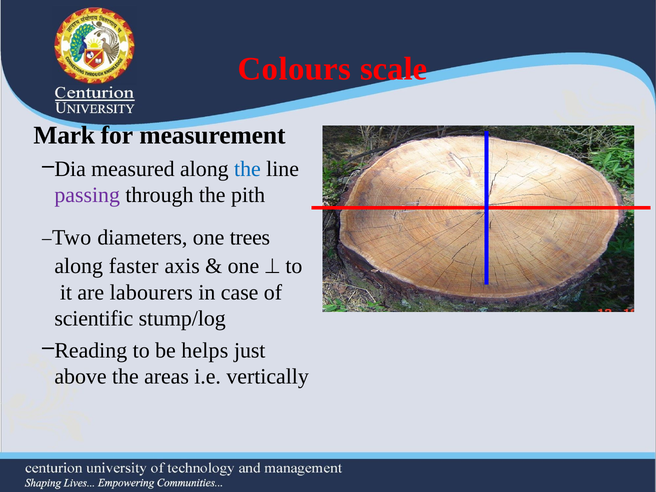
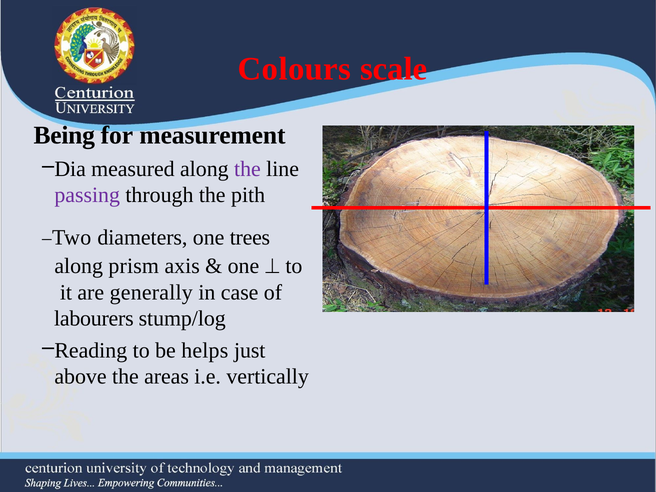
Mark: Mark -> Being
the at (247, 169) colour: blue -> purple
faster: faster -> prism
labourers: labourers -> generally
scientific: scientific -> labourers
